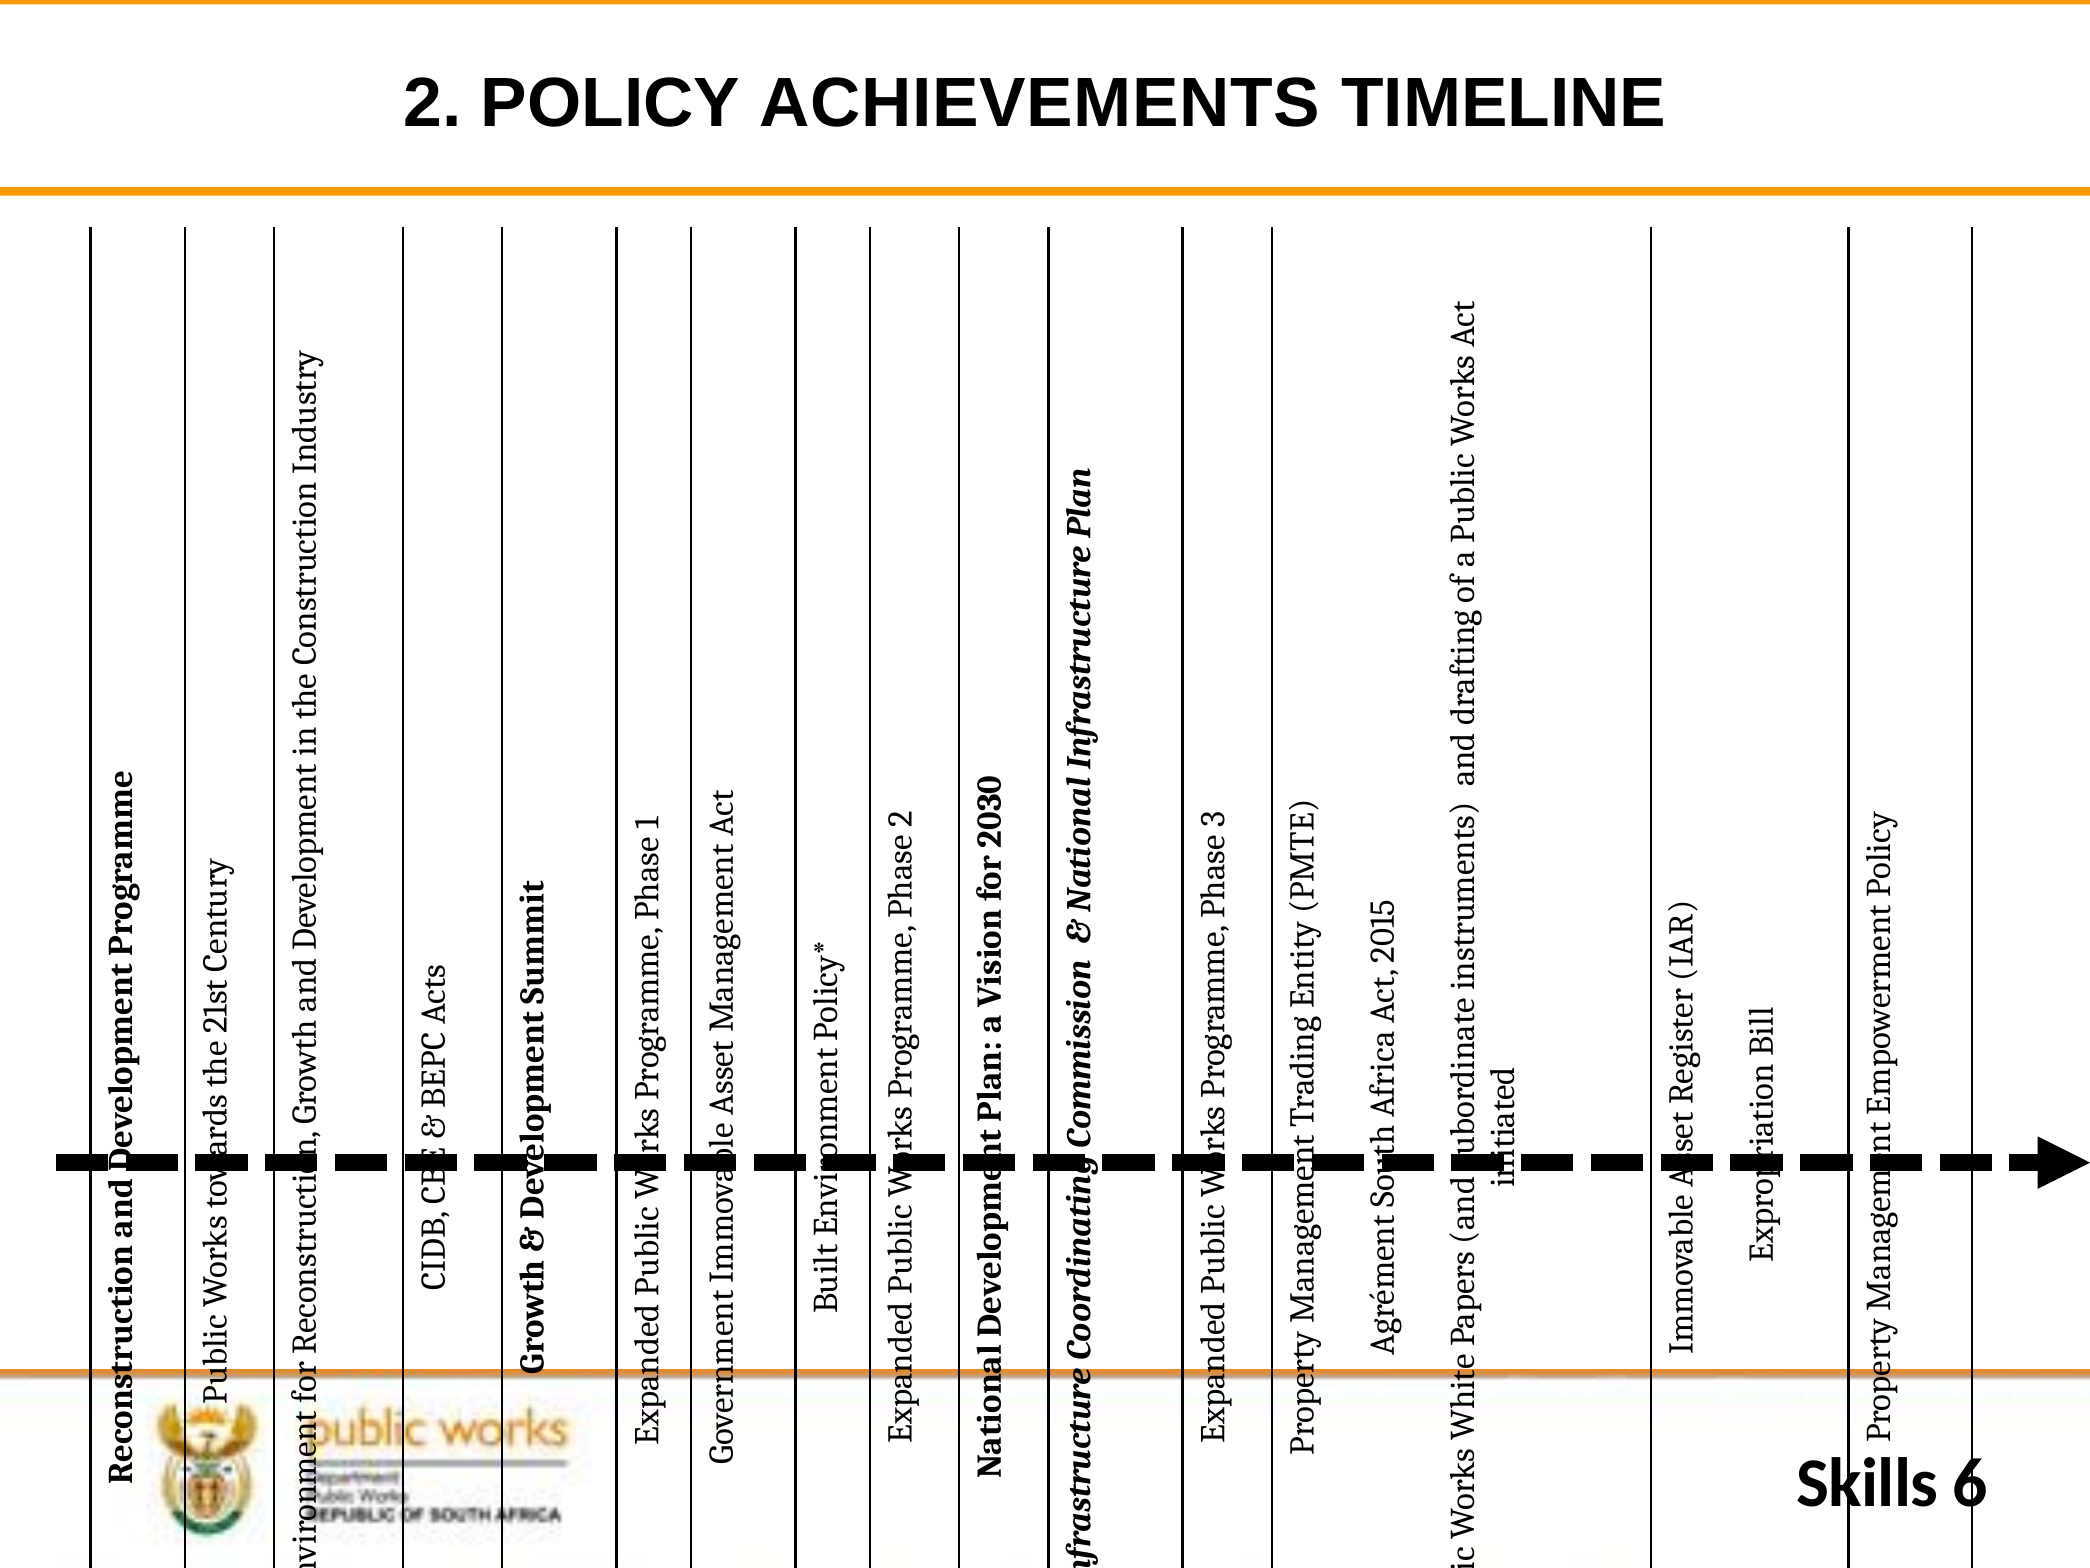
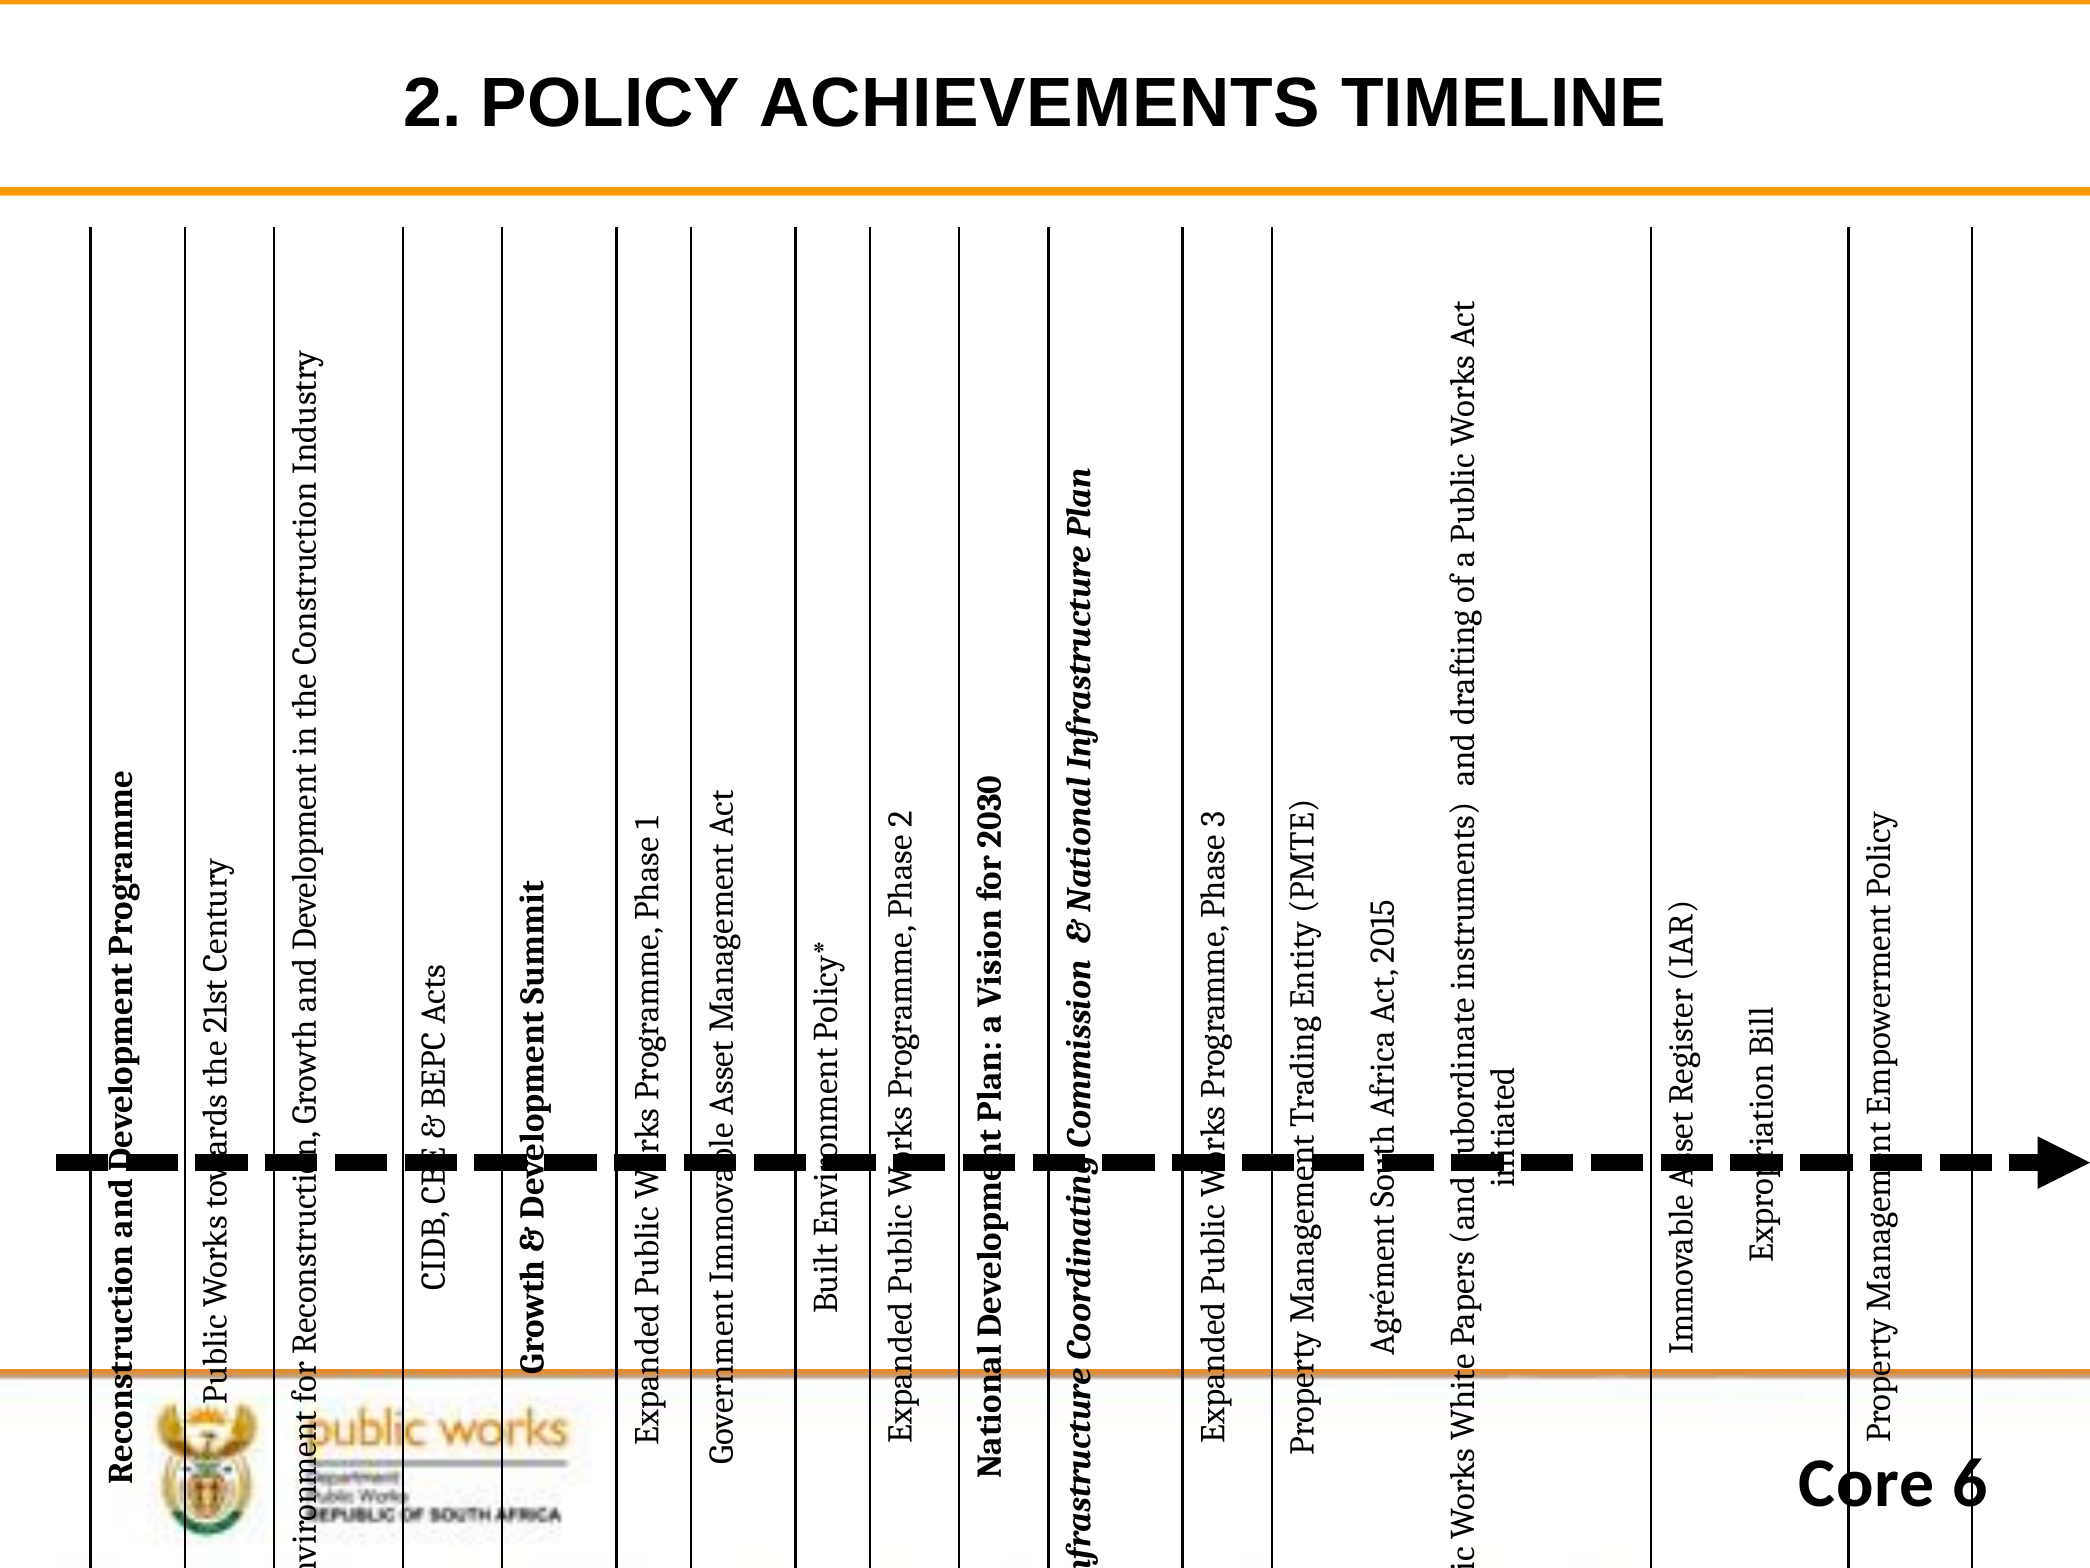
Skills: Skills -> Core
